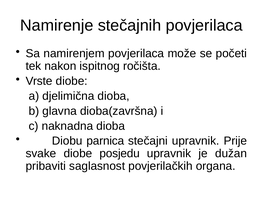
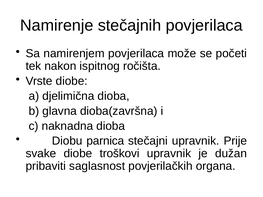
posjedu: posjedu -> troškovi
